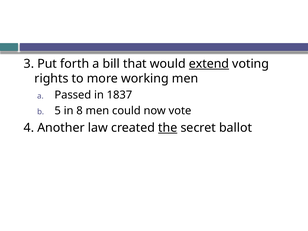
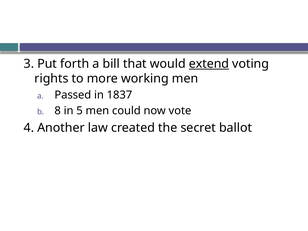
5: 5 -> 8
8: 8 -> 5
the underline: present -> none
